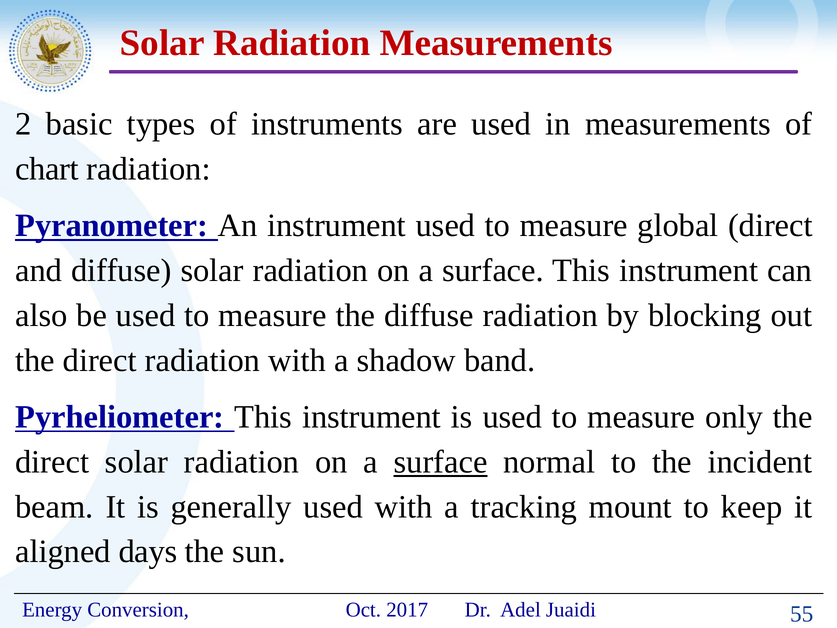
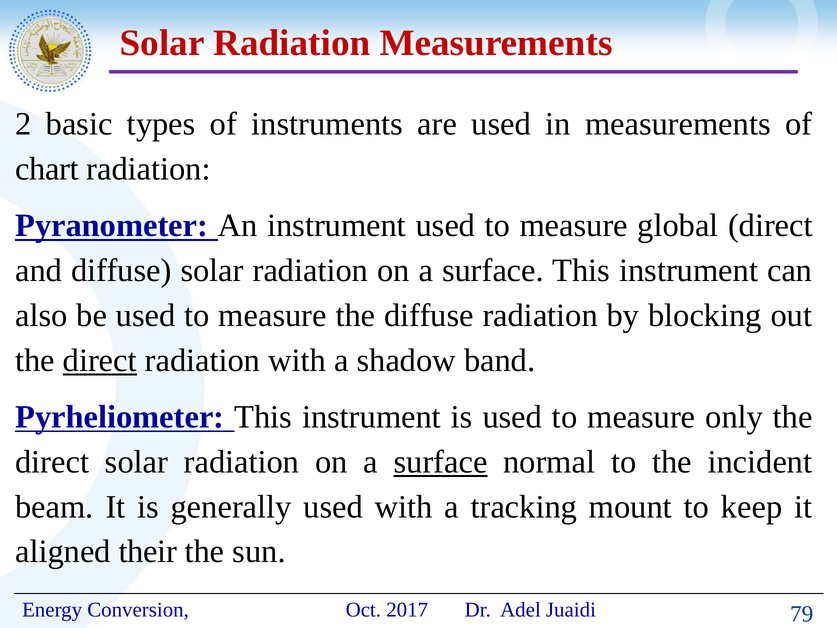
direct at (100, 360) underline: none -> present
days: days -> their
55: 55 -> 79
